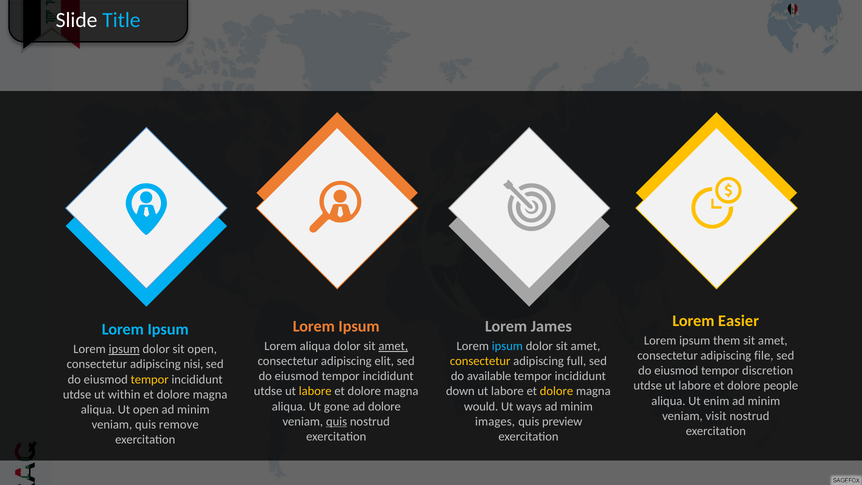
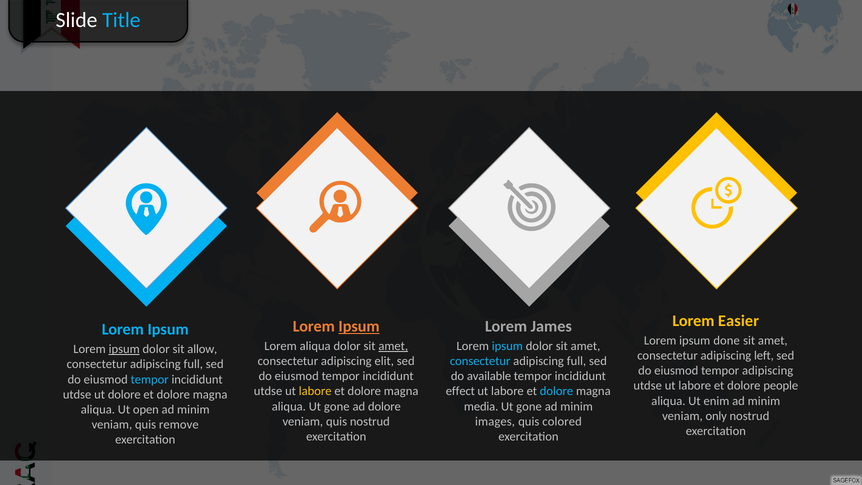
Ipsum at (359, 326) underline: none -> present
them: them -> done
sit open: open -> allow
file: file -> left
consectetur at (480, 361) colour: yellow -> light blue
nisi at (193, 364): nisi -> full
tempor discretion: discretion -> adipiscing
tempor at (150, 379) colour: yellow -> light blue
down: down -> effect
dolore at (557, 391) colour: yellow -> light blue
ut within: within -> dolore
would: would -> media
ways at (529, 406): ways -> gone
visit: visit -> only
quis at (337, 421) underline: present -> none
preview: preview -> colored
